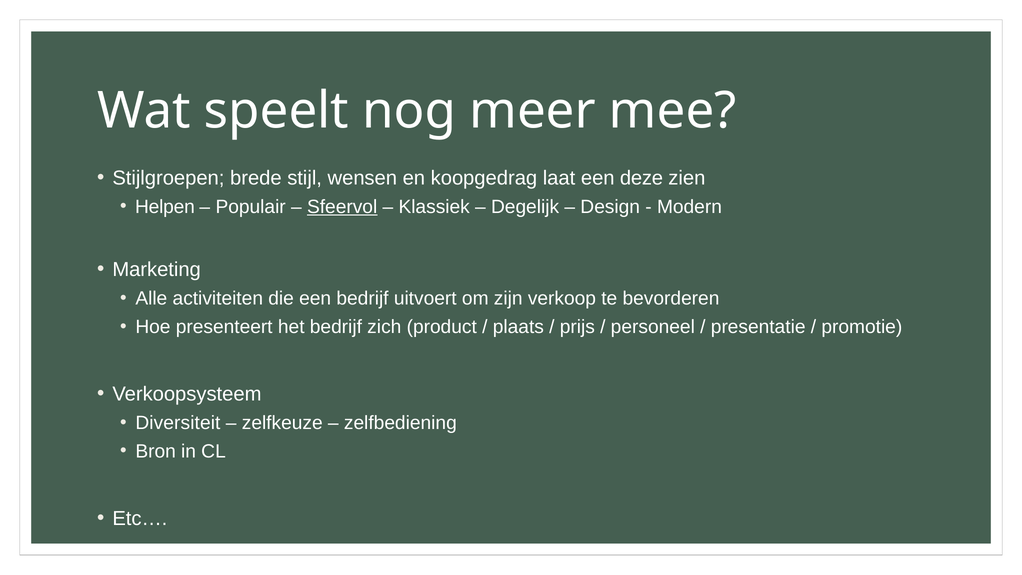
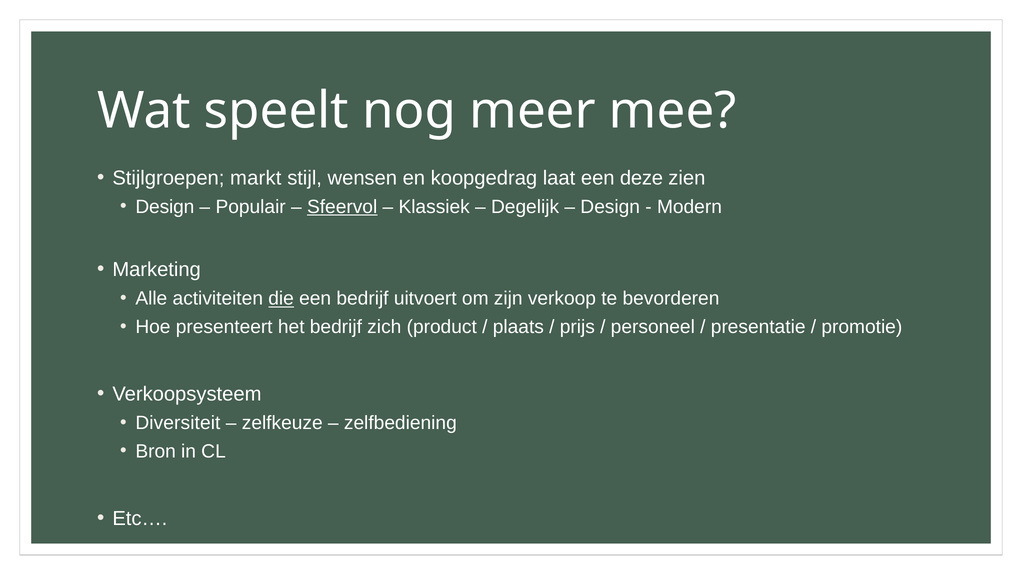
brede: brede -> markt
Helpen at (165, 207): Helpen -> Design
die underline: none -> present
